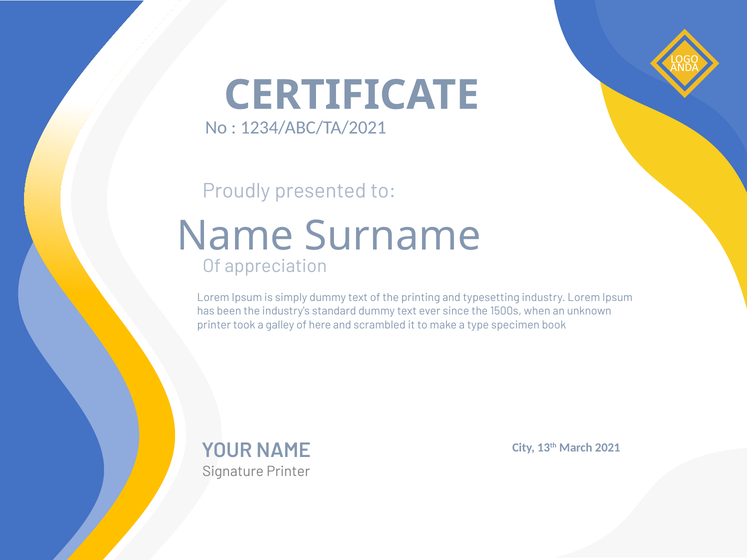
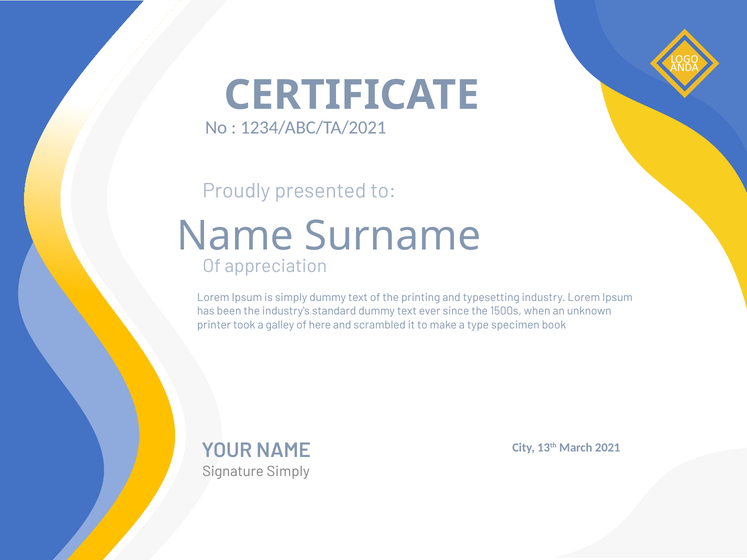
Signature Printer: Printer -> Simply
